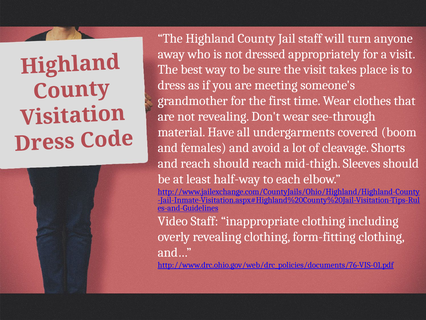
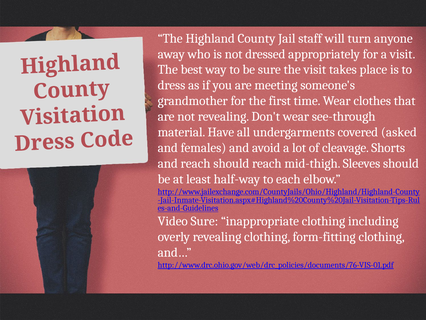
boom: boom -> asked
Video Staff: Staff -> Sure
